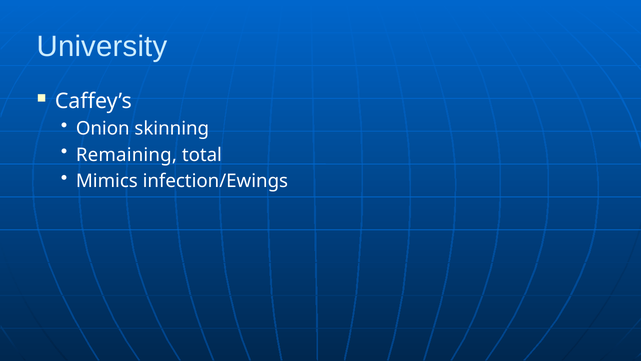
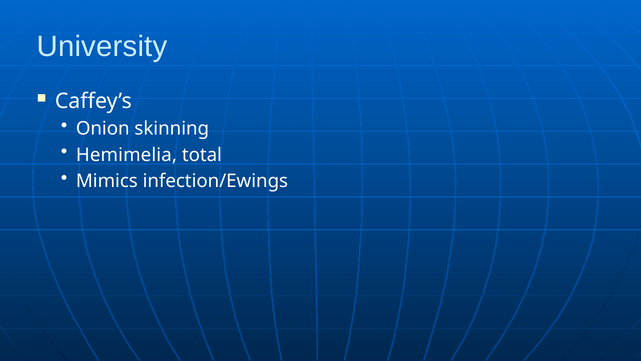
Remaining: Remaining -> Hemimelia
